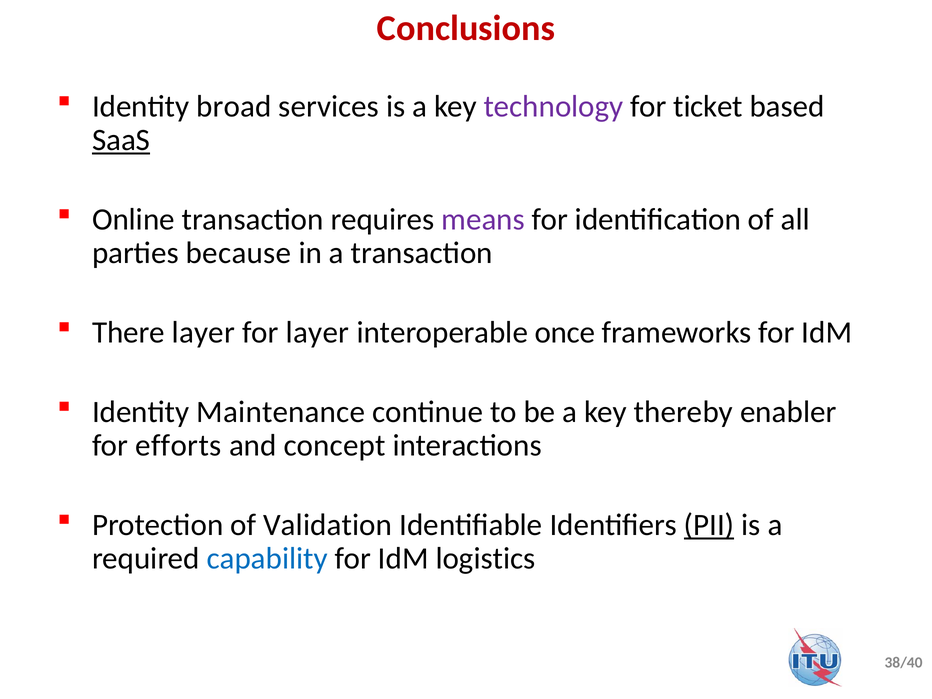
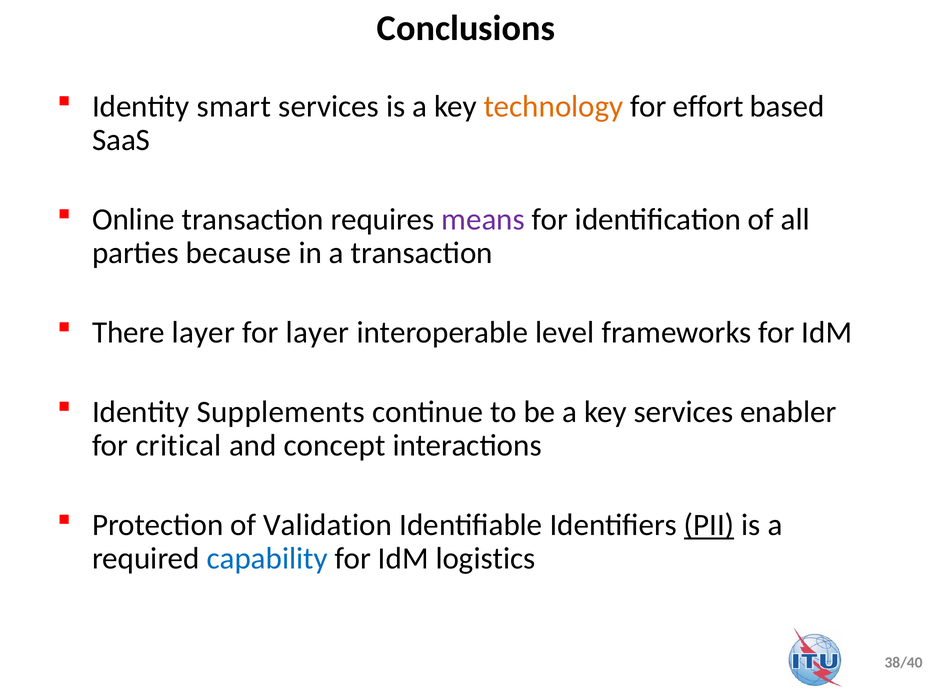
Conclusions colour: red -> black
broad: broad -> smart
technology colour: purple -> orange
ticket: ticket -> effort
SaaS underline: present -> none
once: once -> level
Maintenance: Maintenance -> Supplements
key thereby: thereby -> services
efforts: efforts -> critical
